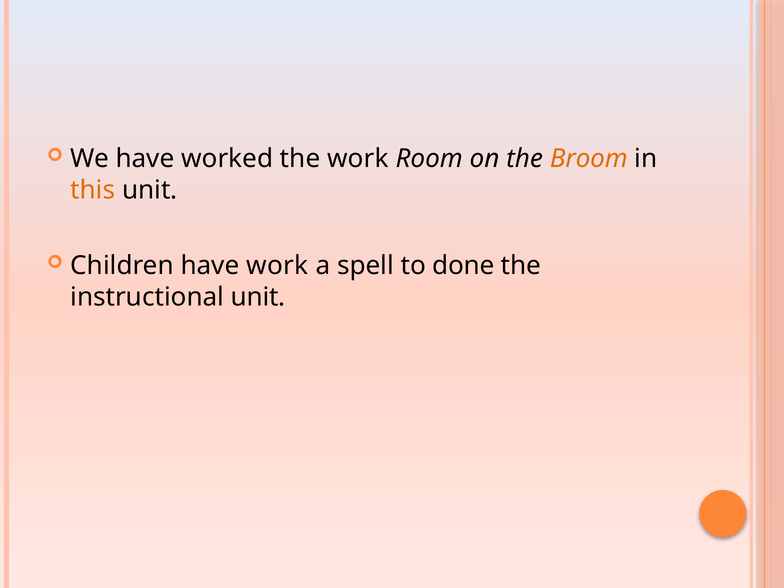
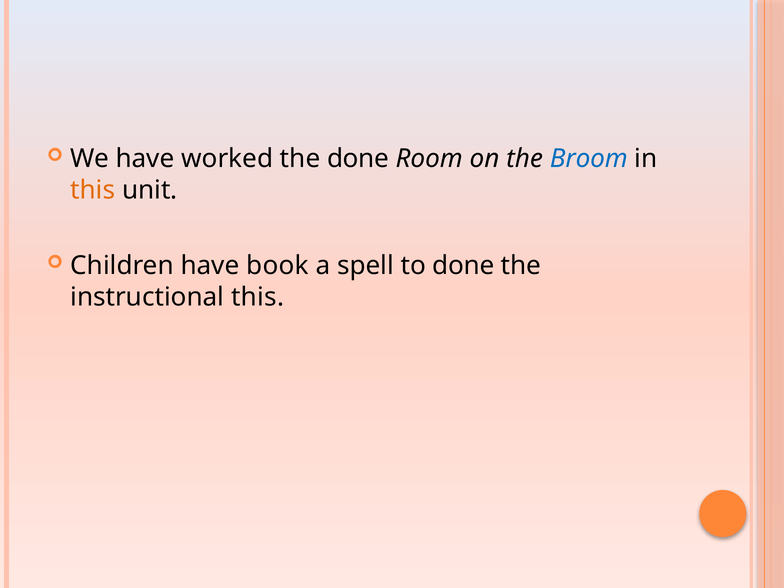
the work: work -> done
Broom colour: orange -> blue
have work: work -> book
instructional unit: unit -> this
